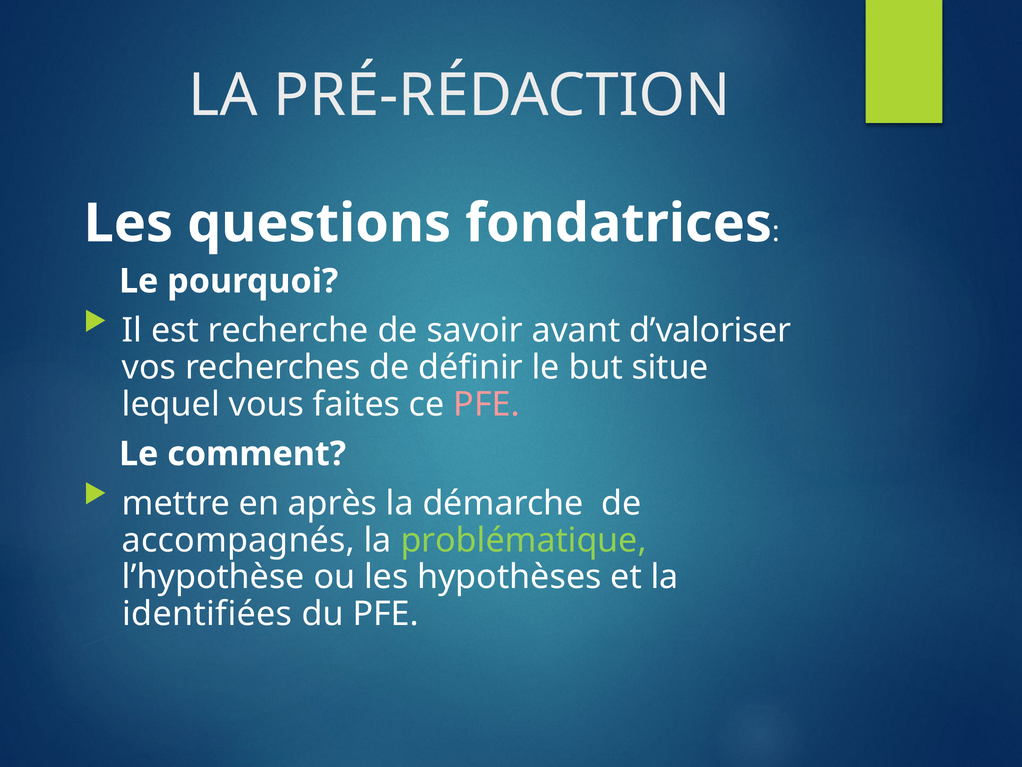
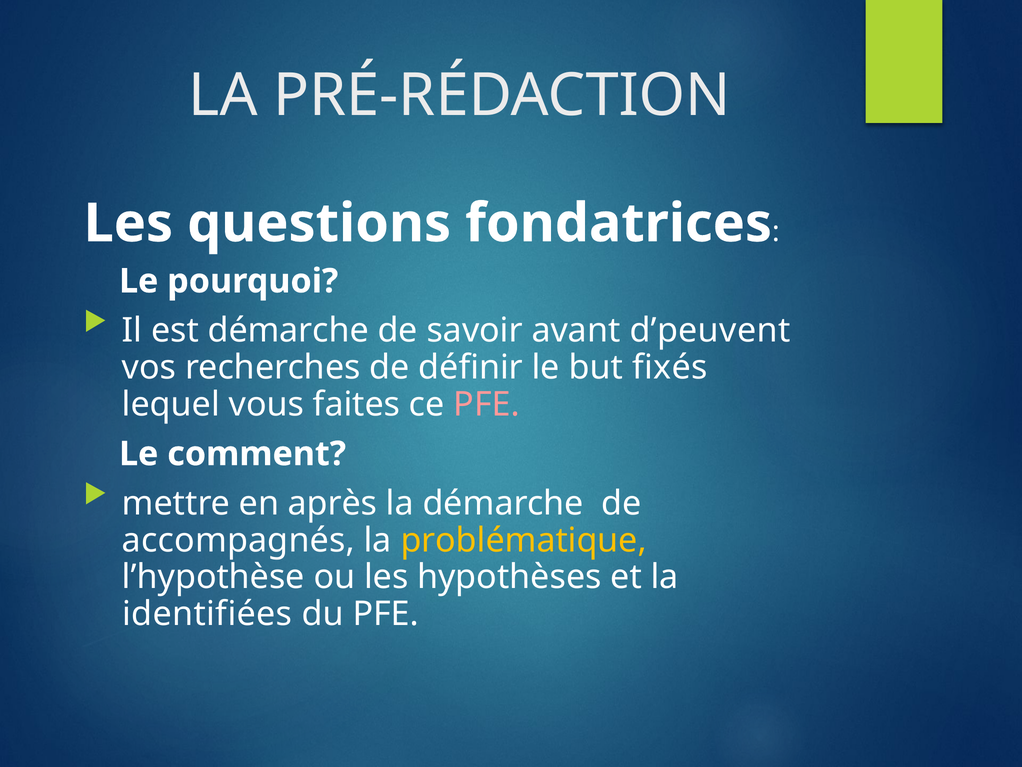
est recherche: recherche -> démarche
d’valoriser: d’valoriser -> d’peuvent
situe: situe -> fixés
problématique colour: light green -> yellow
